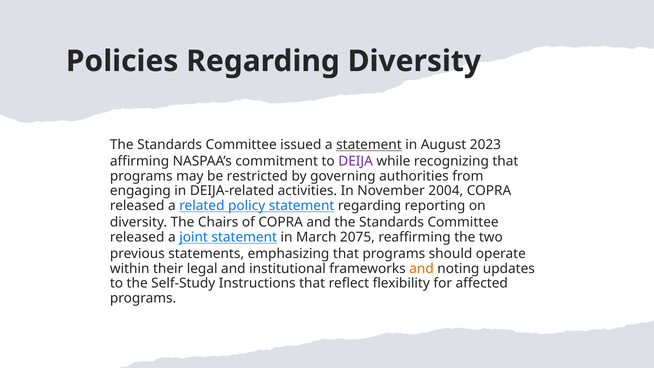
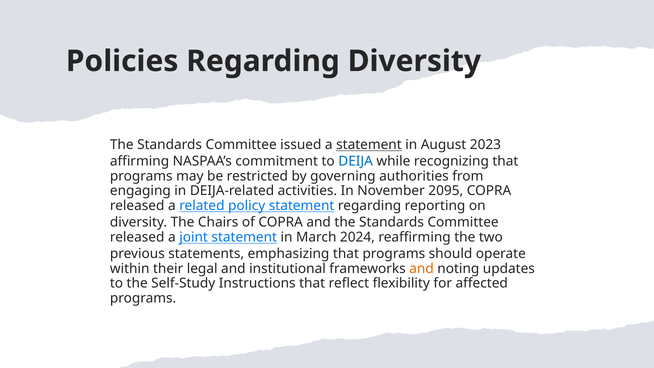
DEIJA colour: purple -> blue
2004: 2004 -> 2095
2075: 2075 -> 2024
